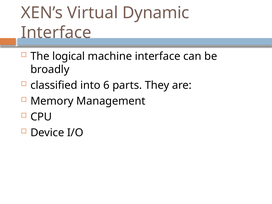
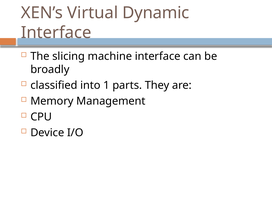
logical: logical -> slicing
6: 6 -> 1
